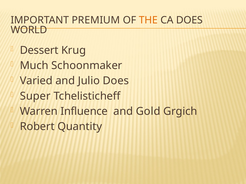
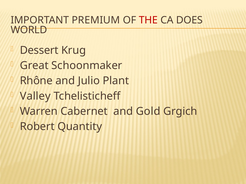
THE colour: orange -> red
Much: Much -> Great
Varied: Varied -> Rhône
Julio Does: Does -> Plant
Super: Super -> Valley
Influence: Influence -> Cabernet
